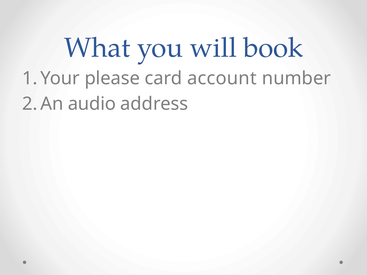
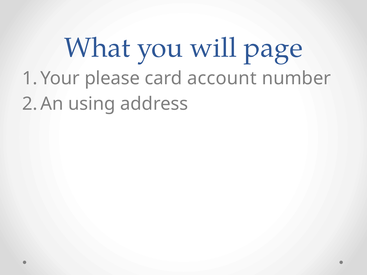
book: book -> page
audio: audio -> using
